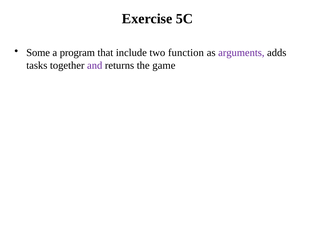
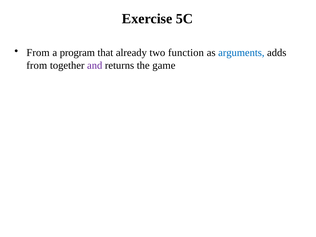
Some at (38, 53): Some -> From
include: include -> already
arguments colour: purple -> blue
tasks at (37, 65): tasks -> from
